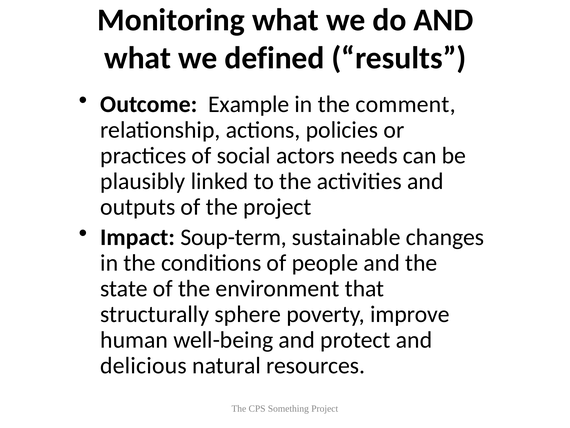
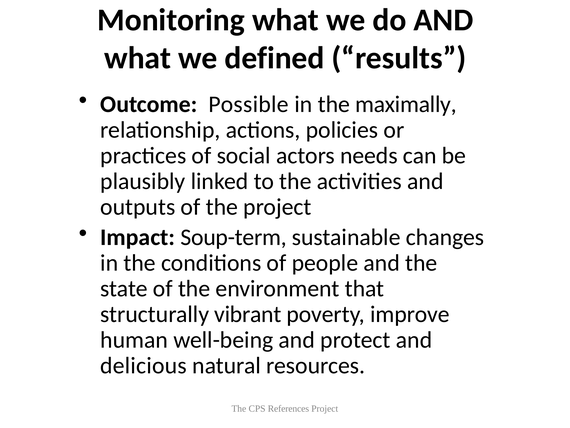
Example: Example -> Possible
comment: comment -> maximally
sphere: sphere -> vibrant
Something: Something -> References
